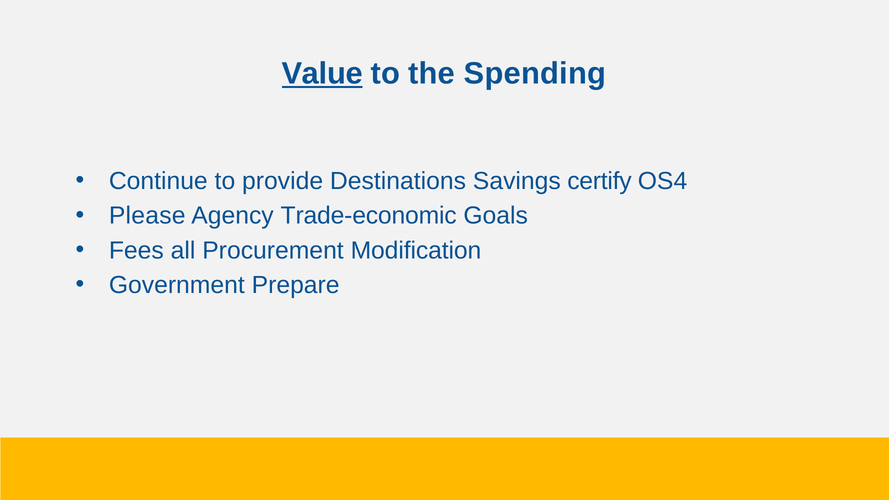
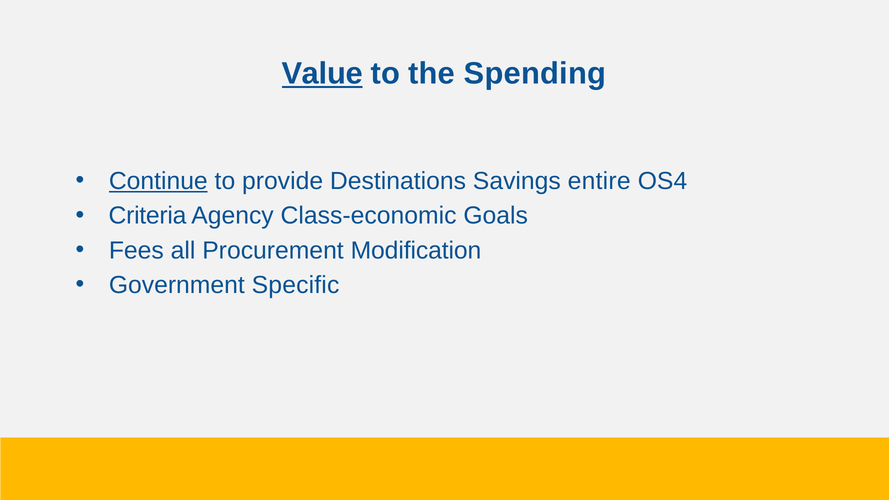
Continue underline: none -> present
certify: certify -> entire
Please: Please -> Criteria
Trade-economic: Trade-economic -> Class-economic
Prepare: Prepare -> Specific
